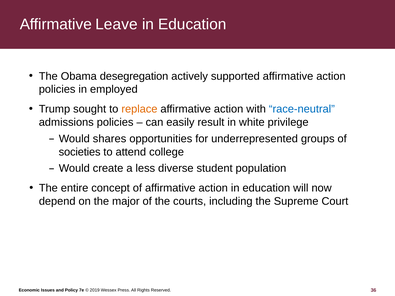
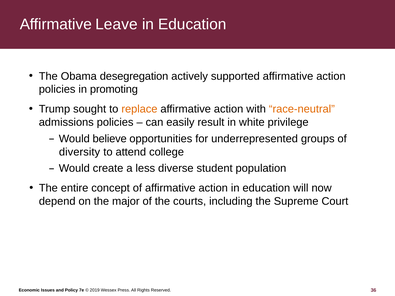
employed: employed -> promoting
race-neutral colour: blue -> orange
shares: shares -> believe
societies: societies -> diversity
